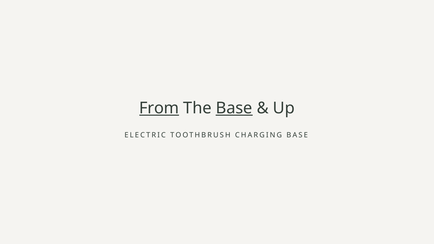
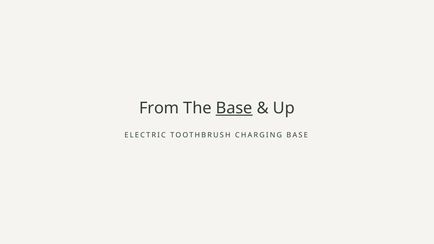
From underline: present -> none
